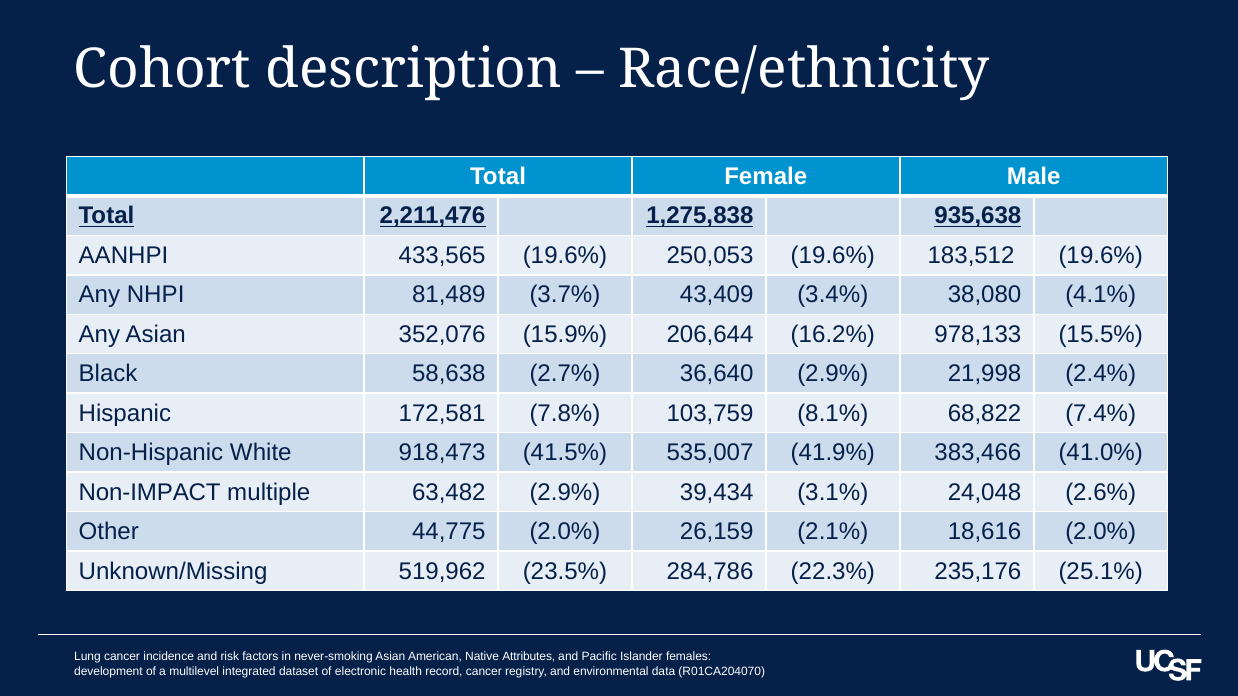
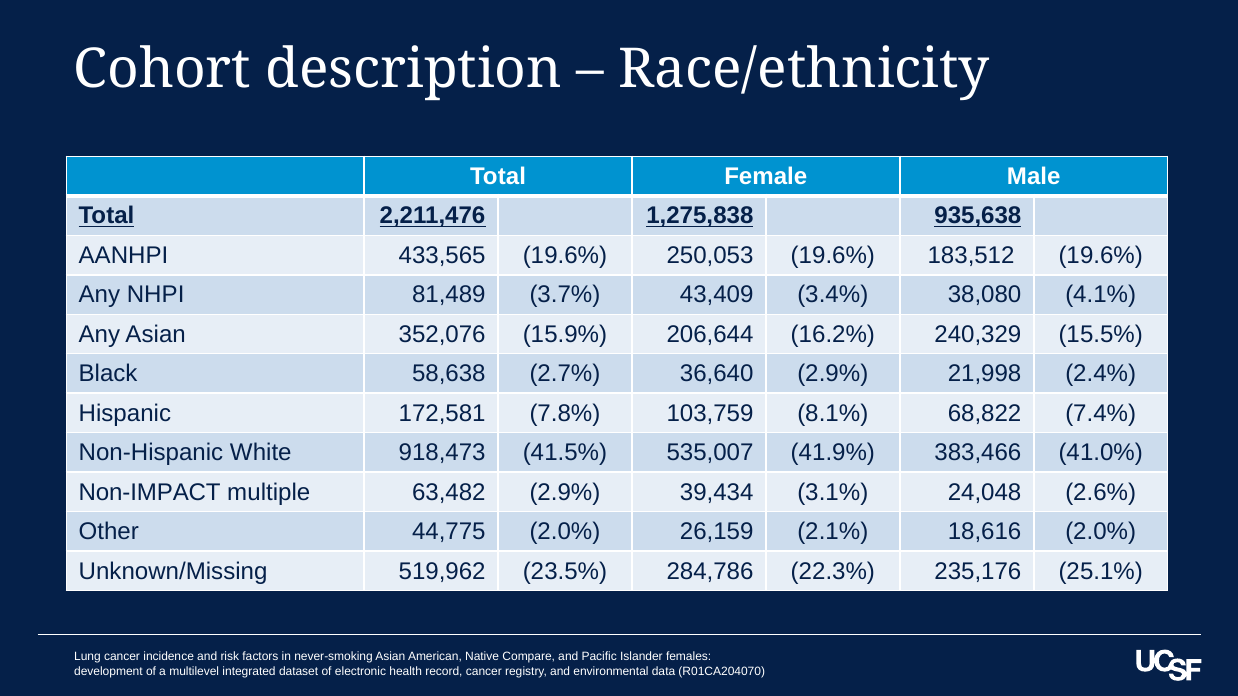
978,133: 978,133 -> 240,329
Attributes: Attributes -> Compare
